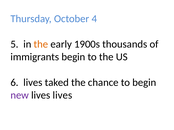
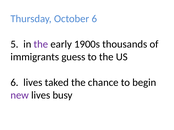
October 4: 4 -> 6
the at (41, 44) colour: orange -> purple
immigrants begin: begin -> guess
lives lives: lives -> busy
